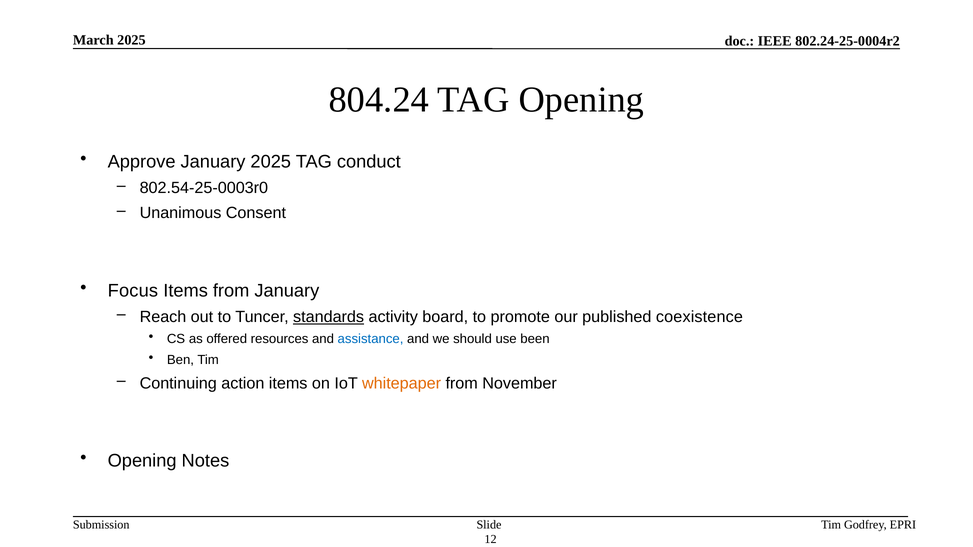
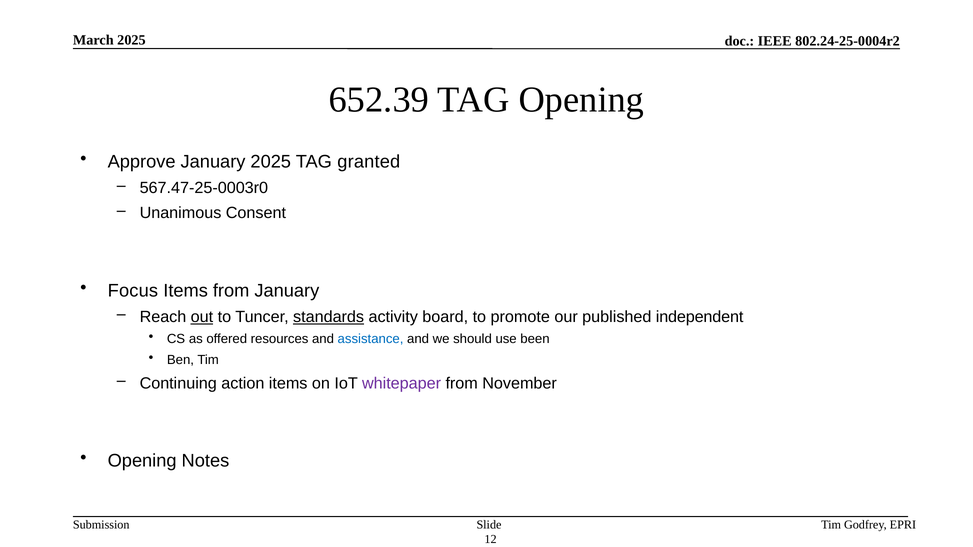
804.24: 804.24 -> 652.39
conduct: conduct -> granted
802.54-25-0003r0: 802.54-25-0003r0 -> 567.47-25-0003r0
out underline: none -> present
coexistence: coexistence -> independent
whitepaper colour: orange -> purple
